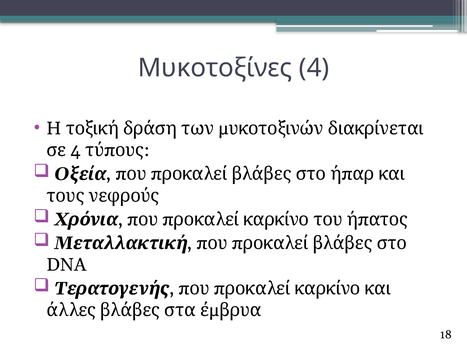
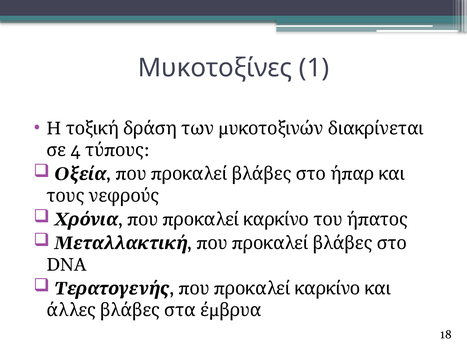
Μυκοτοξίνες 4: 4 -> 1
